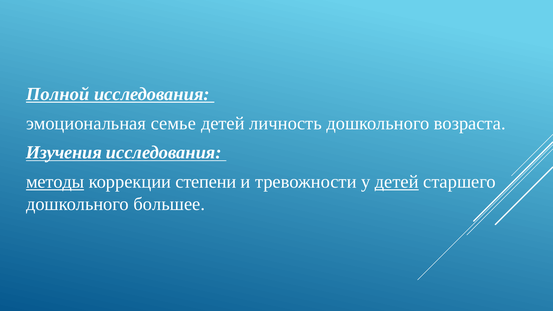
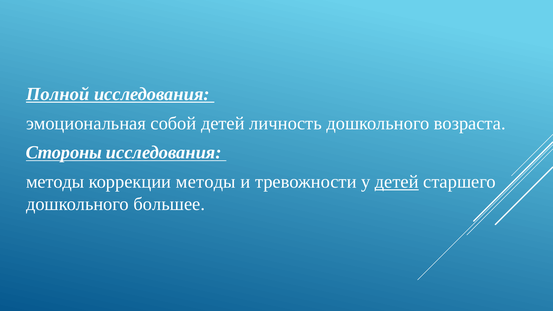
семье: семье -> собой
Изучения: Изучения -> Стороны
методы at (55, 182) underline: present -> none
коррекции степени: степени -> методы
